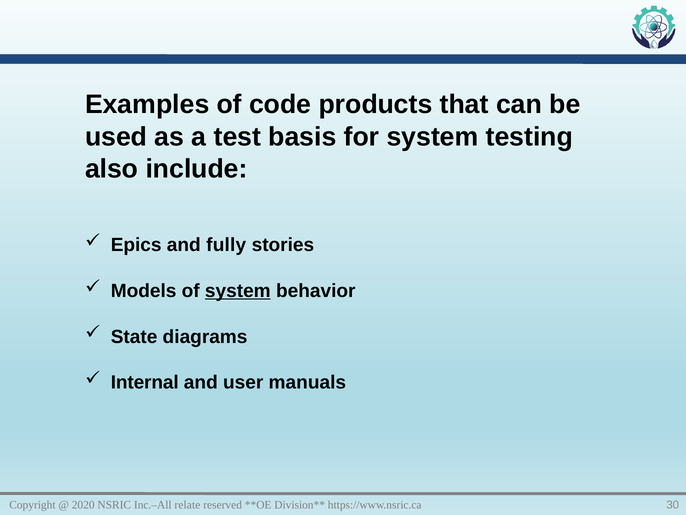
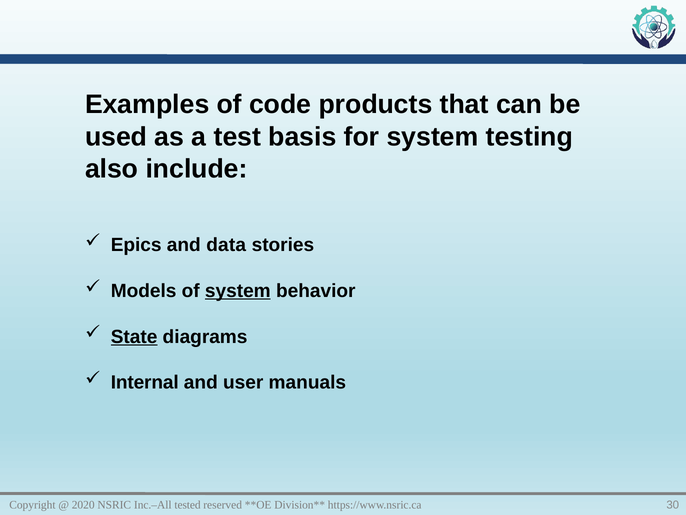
fully: fully -> data
State underline: none -> present
relate: relate -> tested
